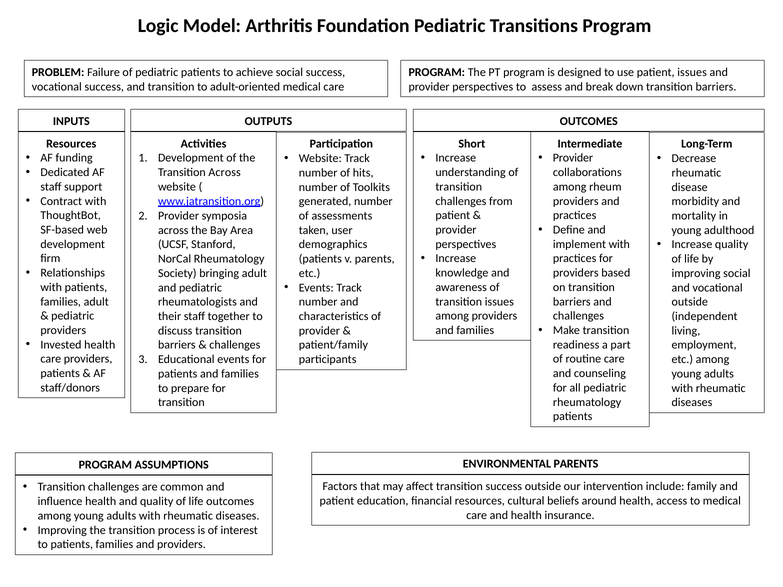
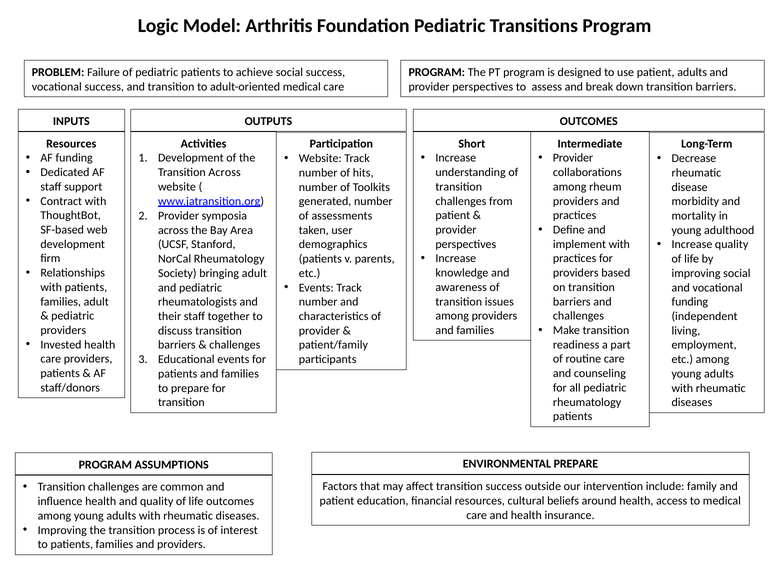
patient issues: issues -> adults
outside at (690, 302): outside -> funding
ENVIRONMENTAL PARENTS: PARENTS -> PREPARE
